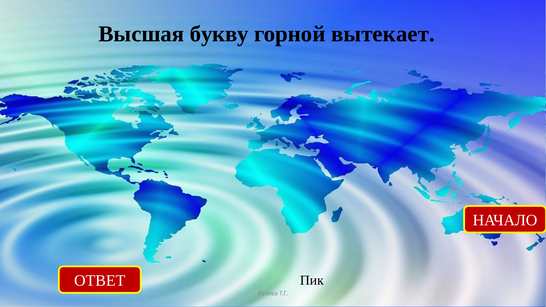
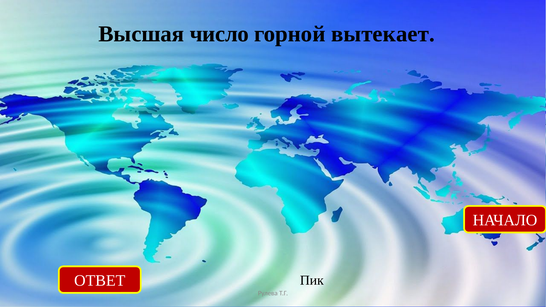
букву: букву -> число
